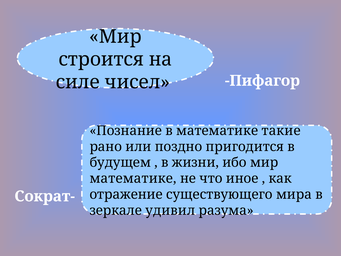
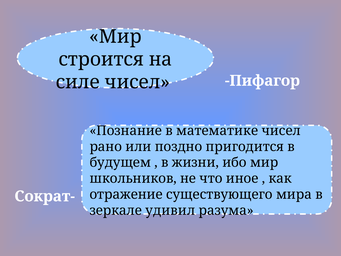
математике такие: такие -> чисел
математике at (133, 178): математике -> школьников
